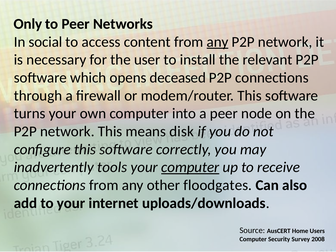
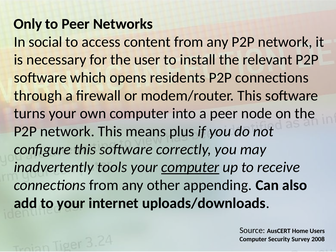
any at (218, 42) underline: present -> none
deceased: deceased -> residents
disk: disk -> plus
floodgates: floodgates -> appending
